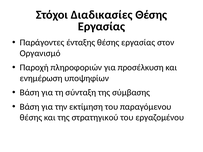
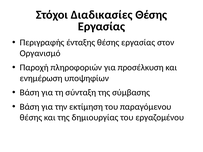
Παράγοντες: Παράγοντες -> Περιγραφής
στρατηγικού: στρατηγικού -> δημιουργίας
